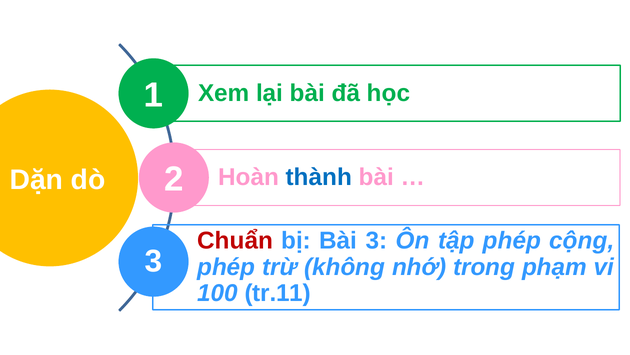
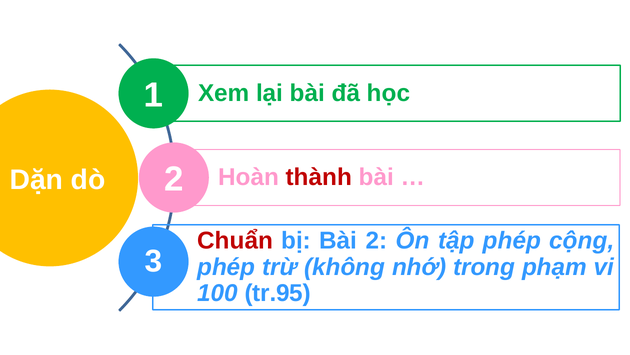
thành colour: blue -> red
Bài 3: 3 -> 2
tr.11: tr.11 -> tr.95
